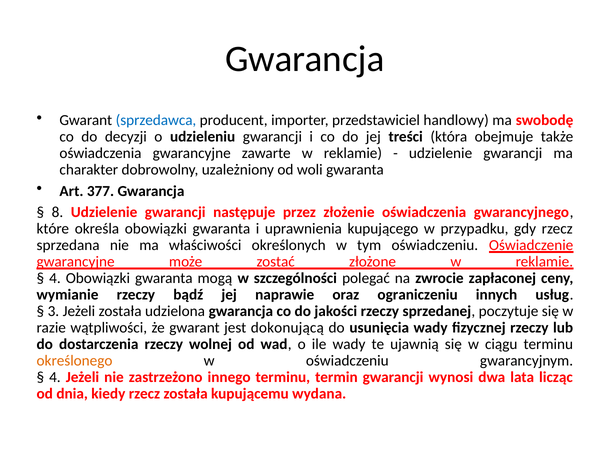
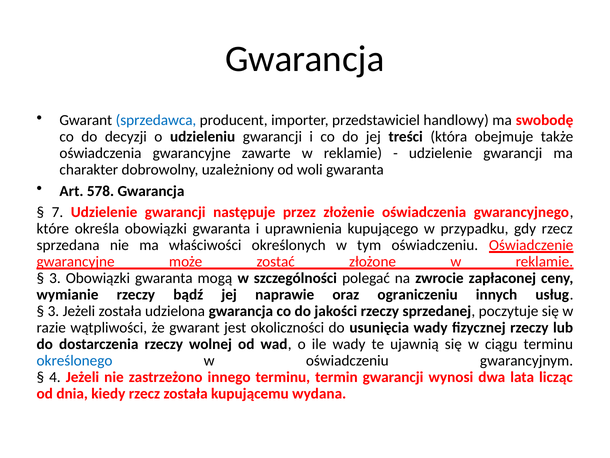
377: 377 -> 578
8: 8 -> 7
4 at (55, 278): 4 -> 3
dokonującą: dokonującą -> okoliczności
określonego colour: orange -> blue
